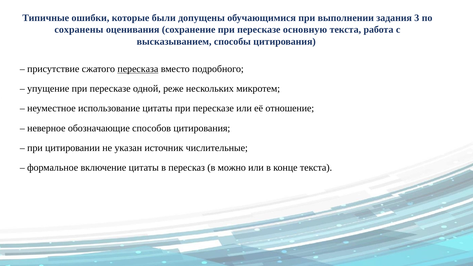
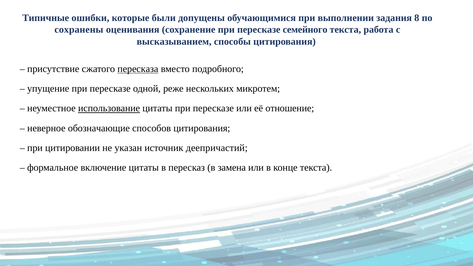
3: 3 -> 8
основную: основную -> семейного
использование underline: none -> present
числительные: числительные -> деепричастий
можно: можно -> замена
